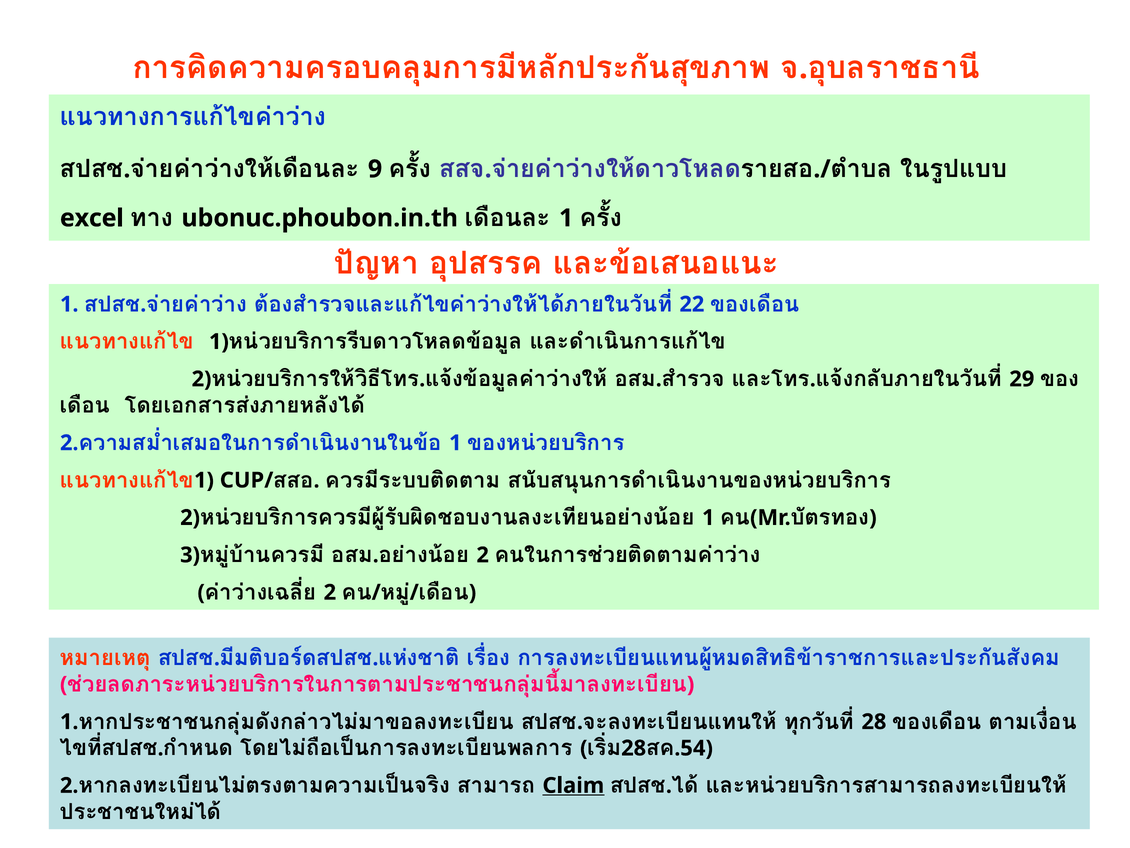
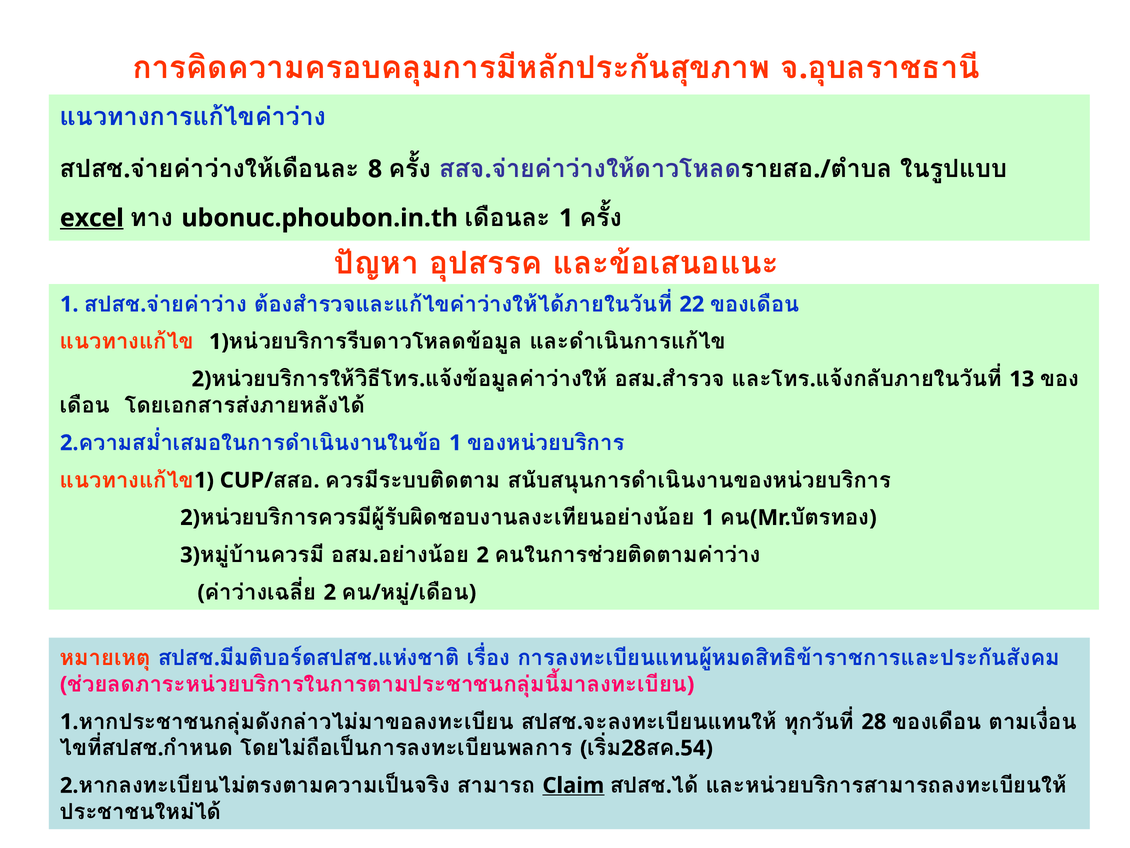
9: 9 -> 8
excel underline: none -> present
29: 29 -> 13
